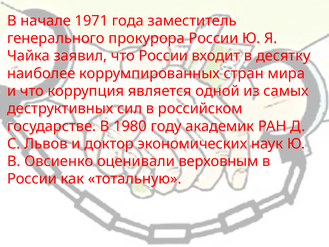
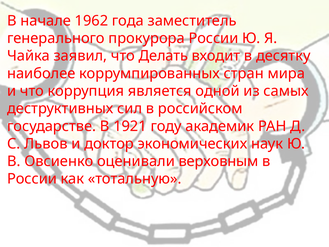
1971: 1971 -> 1962
что России: России -> Делать
1980: 1980 -> 1921
